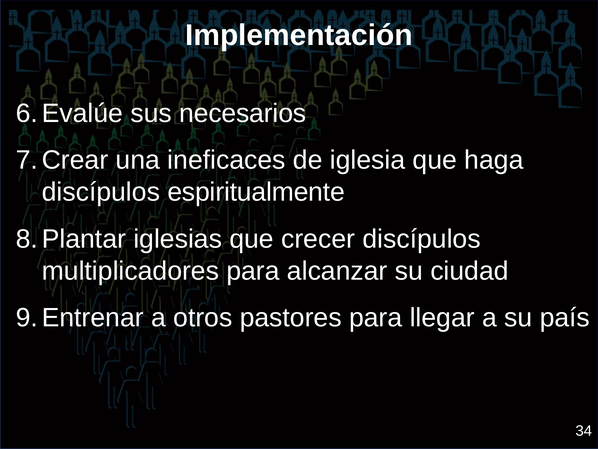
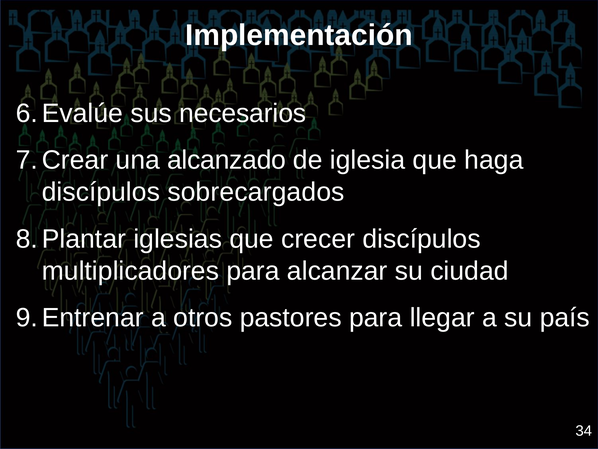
ineficaces: ineficaces -> alcanzado
espiritualmente: espiritualmente -> sobrecargados
